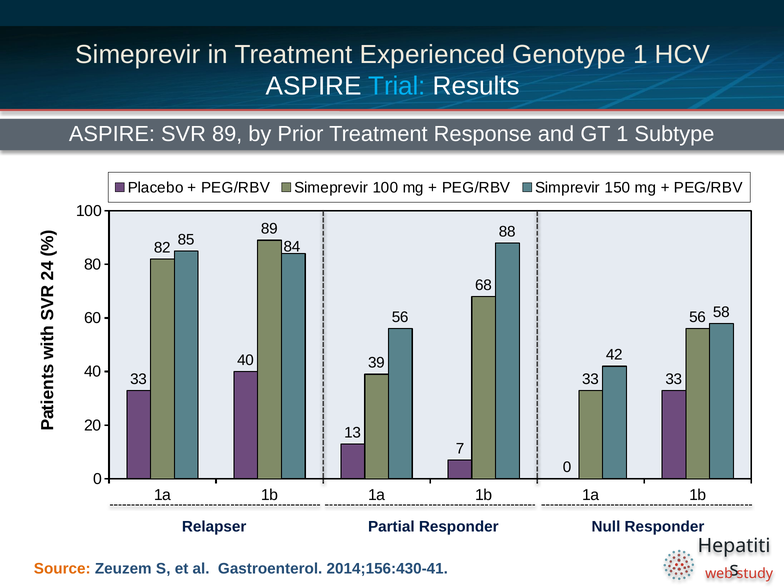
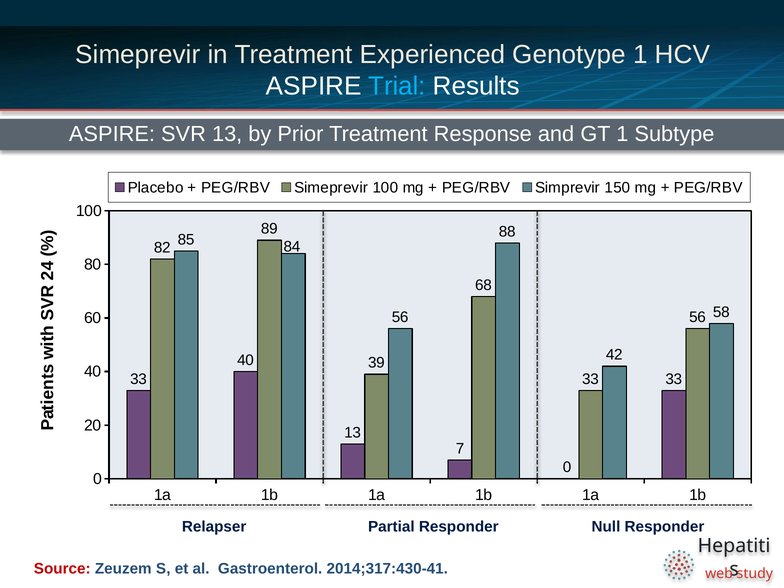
SVR 89: 89 -> 13
Source colour: orange -> red
2014;156:430-41: 2014;156:430-41 -> 2014;317:430-41
